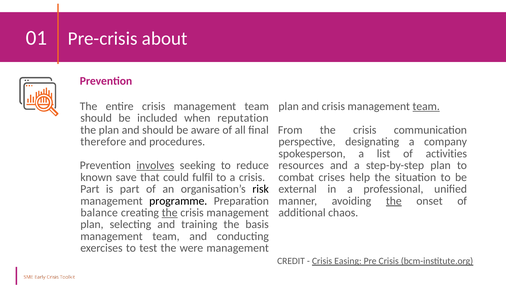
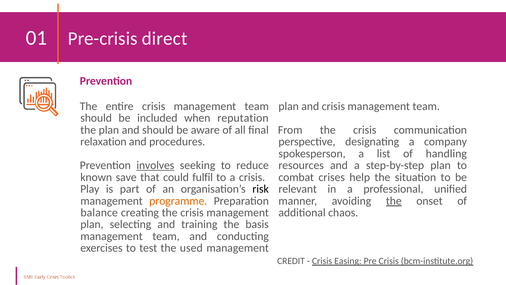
about: about -> direct
team at (426, 106) underline: present -> none
therefore: therefore -> relaxation
activities: activities -> handling
Part at (90, 189): Part -> Play
external: external -> relevant
programme colour: black -> orange
the at (170, 212) underline: present -> none
were: were -> used
